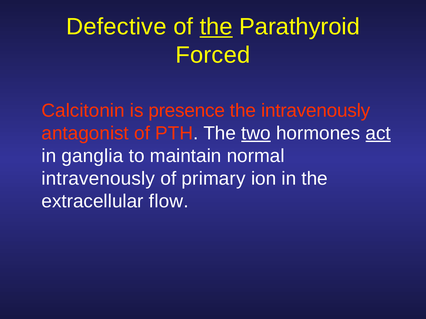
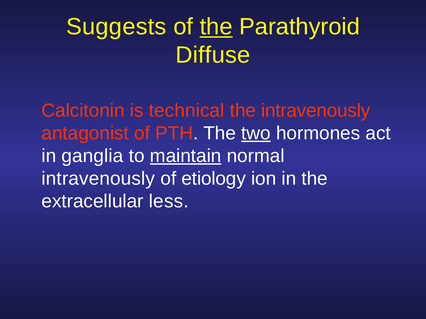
Defective: Defective -> Suggests
Forced: Forced -> Diffuse
presence: presence -> technical
act underline: present -> none
maintain underline: none -> present
primary: primary -> etiology
flow: flow -> less
